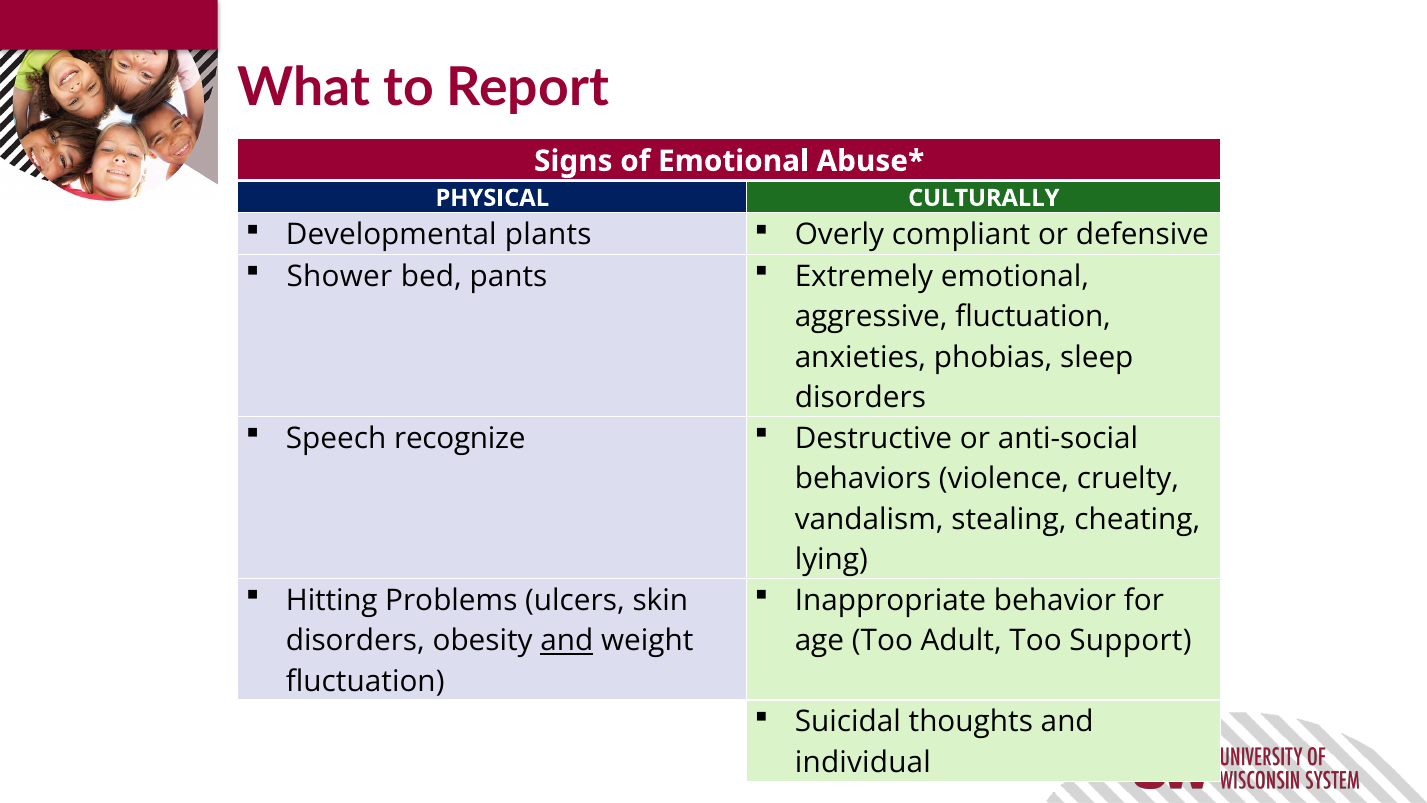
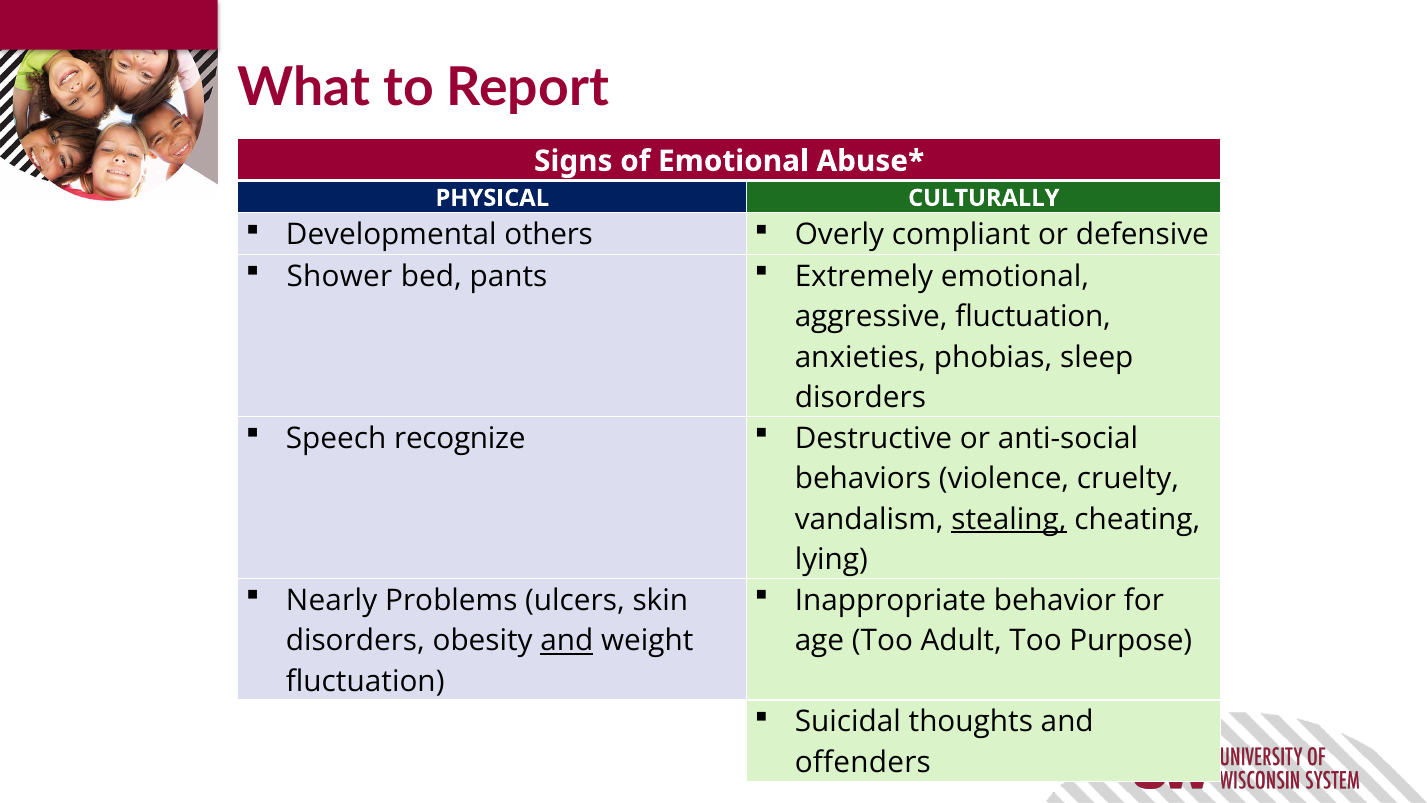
plants: plants -> others
stealing underline: none -> present
Hitting: Hitting -> Nearly
Support: Support -> Purpose
individual: individual -> offenders
